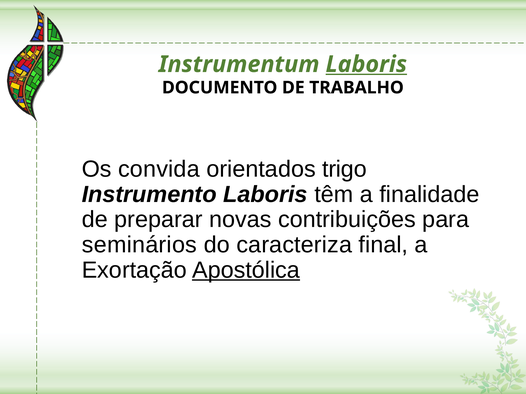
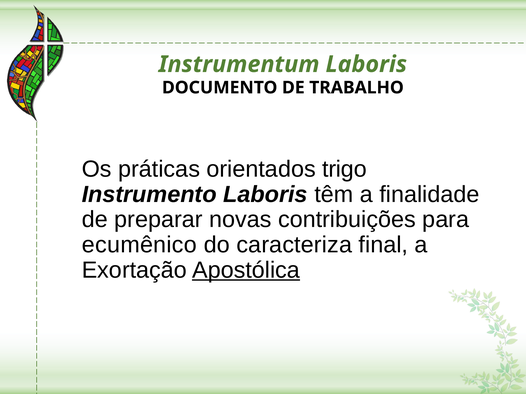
Laboris at (366, 64) underline: present -> none
convida: convida -> práticas
seminários: seminários -> ecumênico
